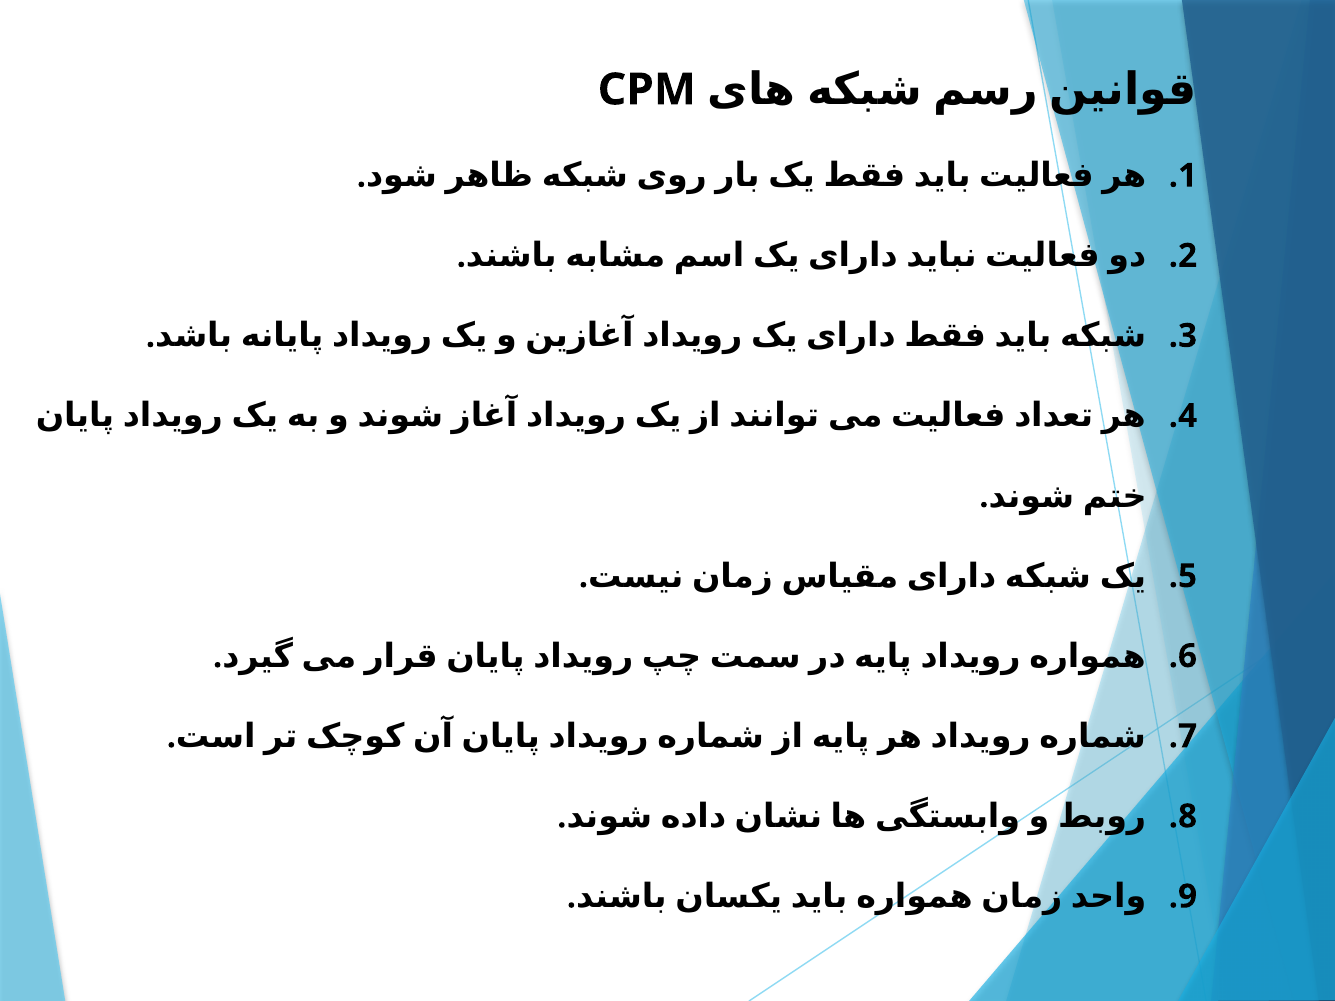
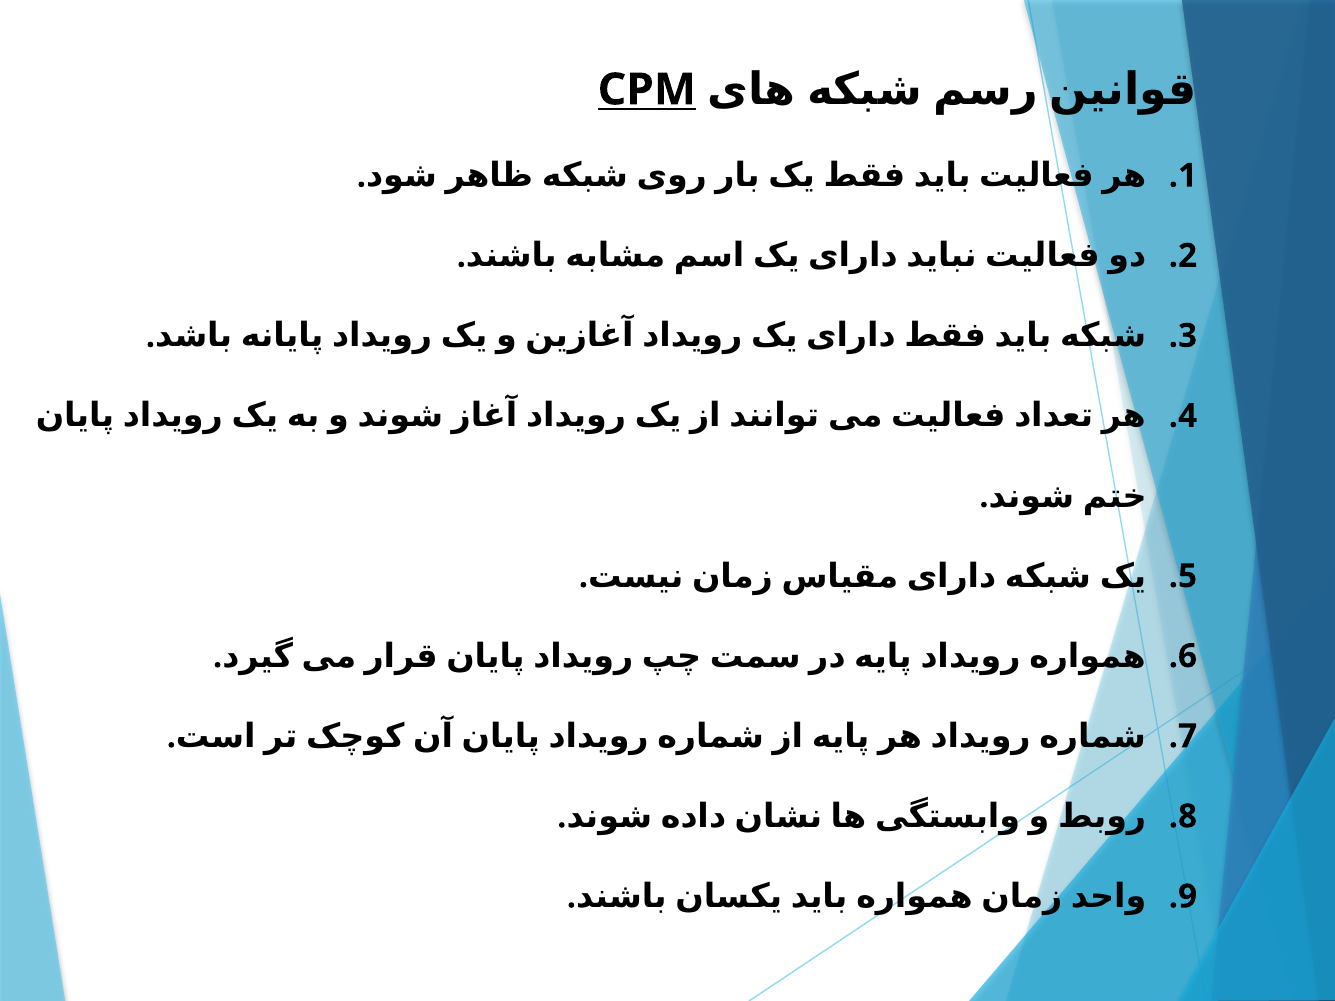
CPM underline: none -> present
